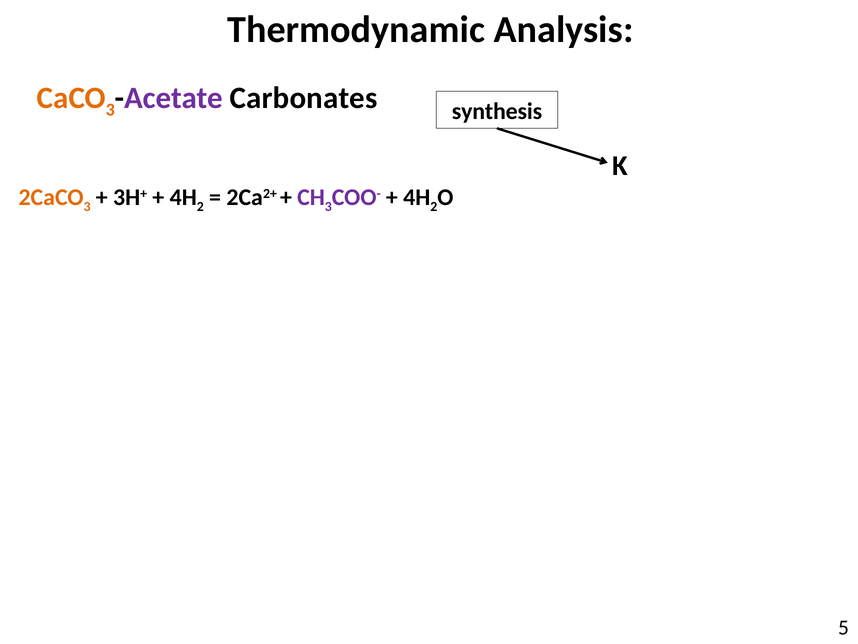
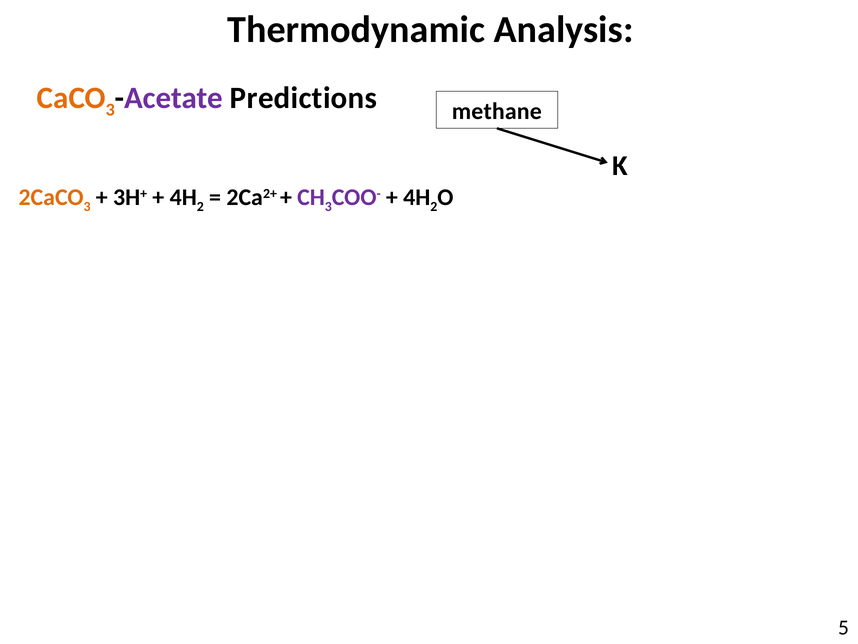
Carbonates at (304, 98): Carbonates -> Predictions
synthesis: synthesis -> methane
